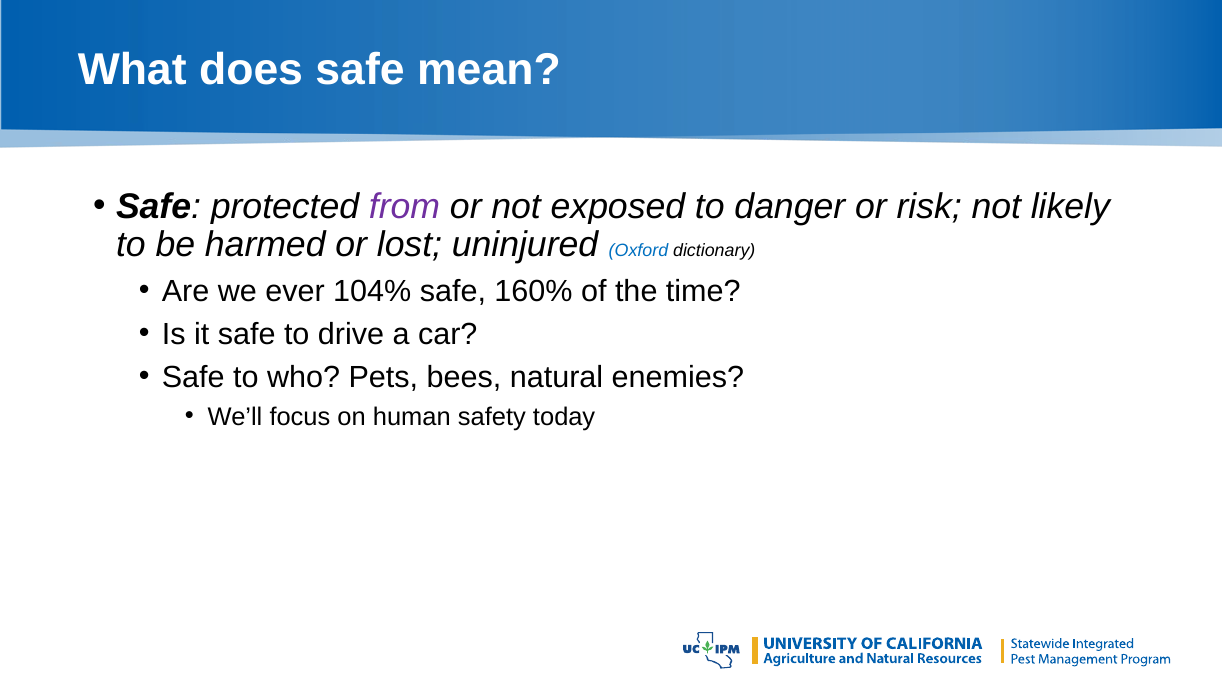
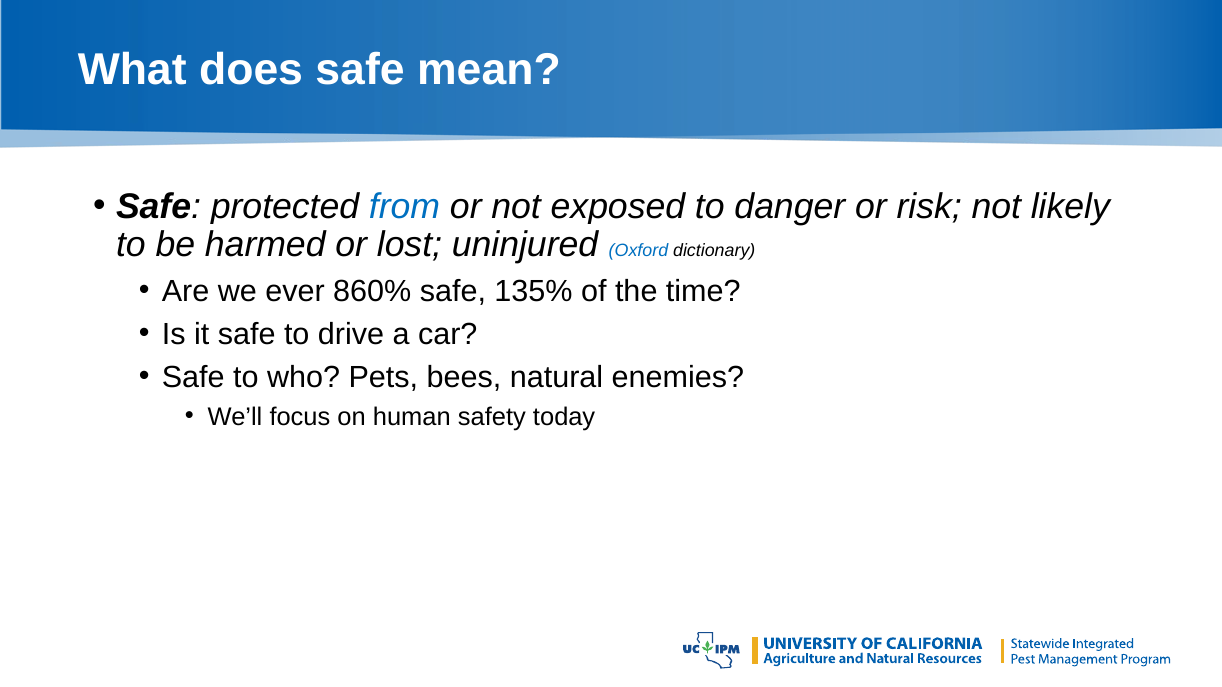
from colour: purple -> blue
104%: 104% -> 860%
160%: 160% -> 135%
